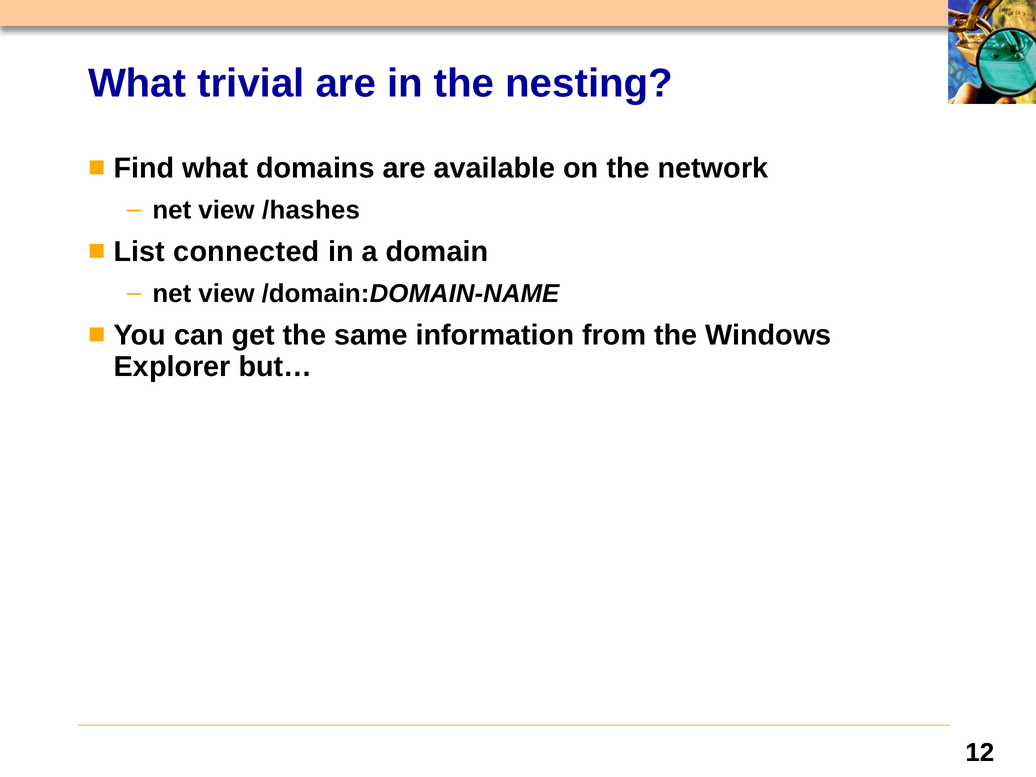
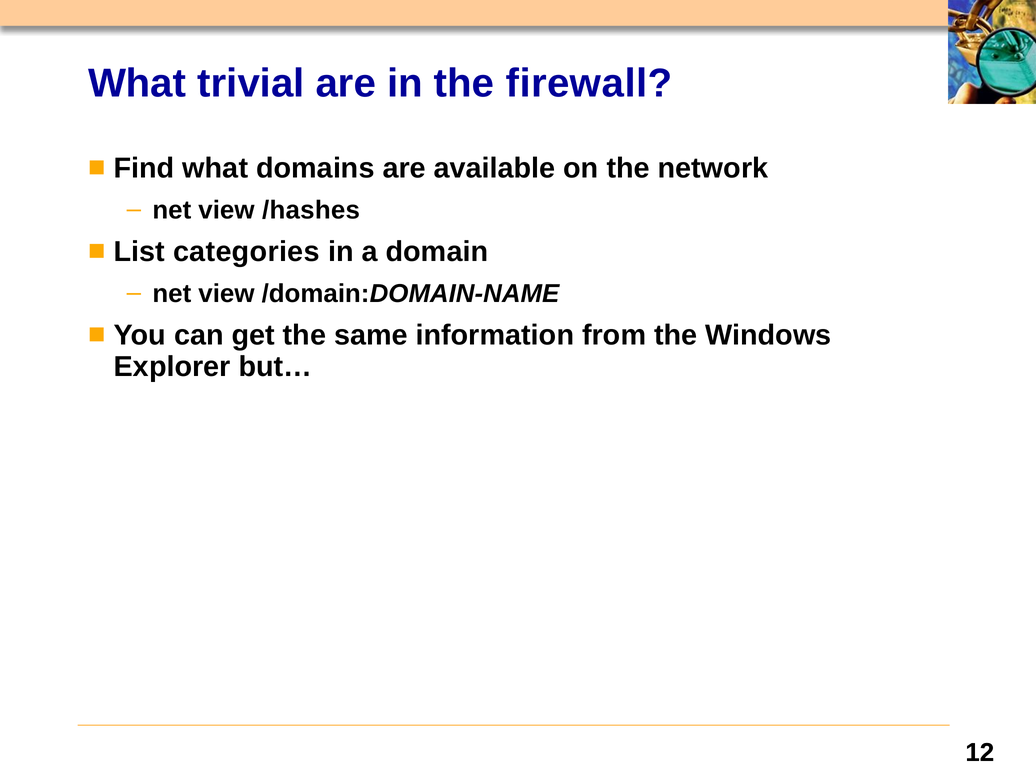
nesting: nesting -> firewall
connected: connected -> categories
